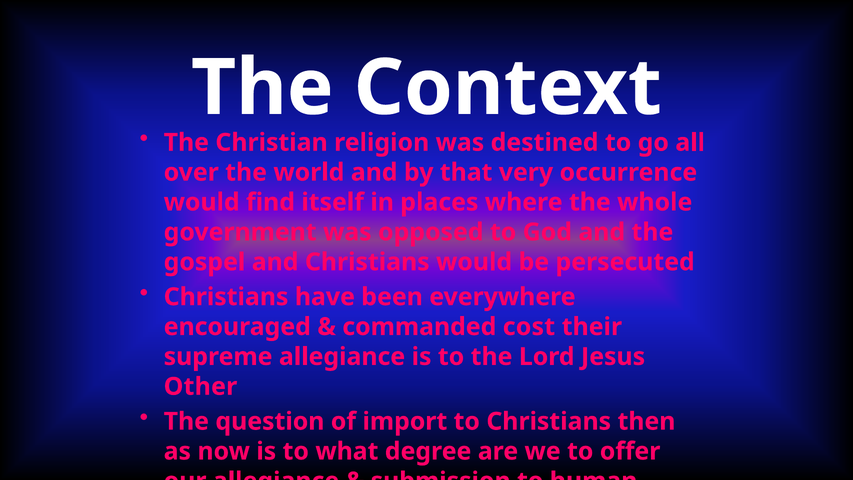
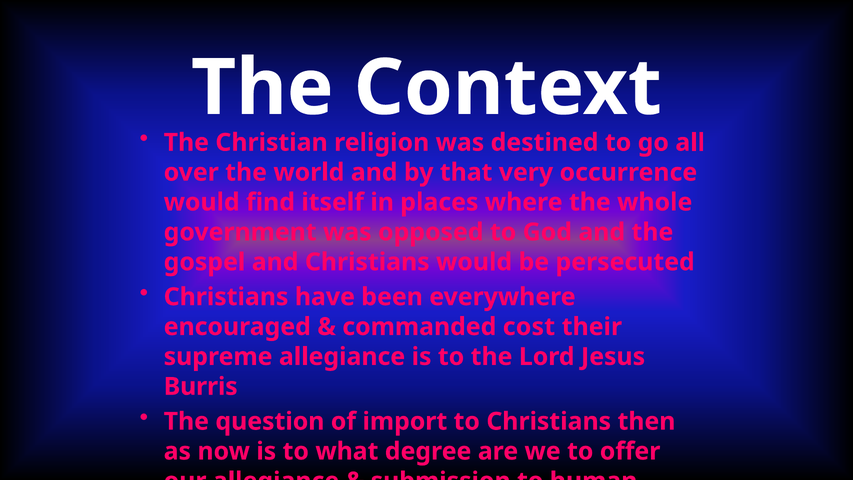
Other: Other -> Burris
